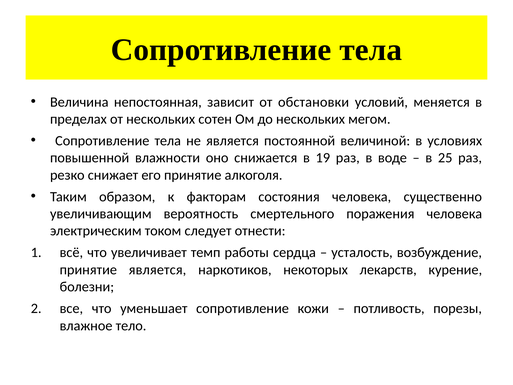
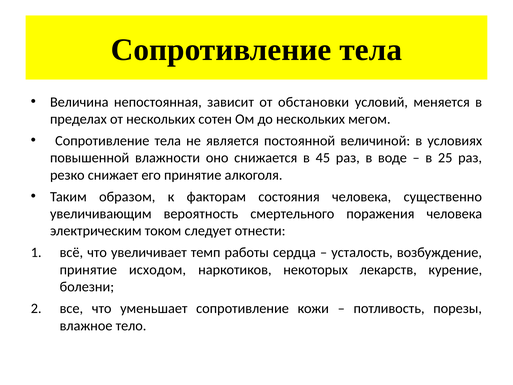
19: 19 -> 45
принятие является: является -> исходом
